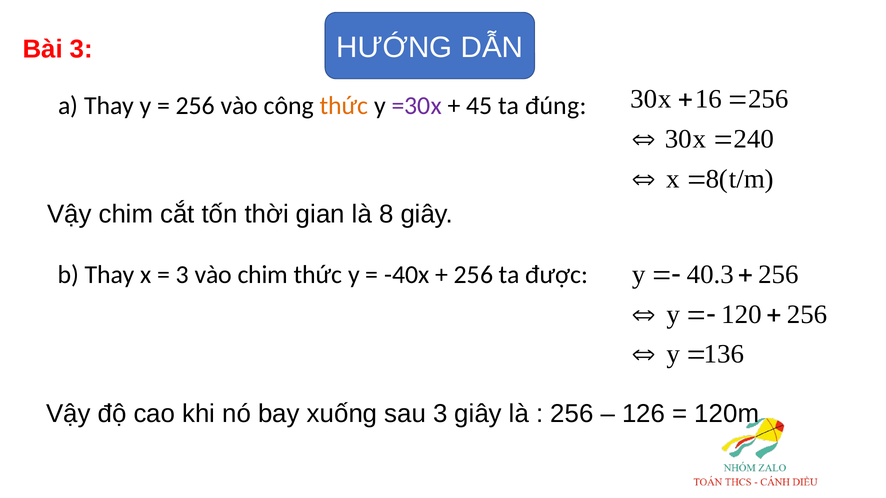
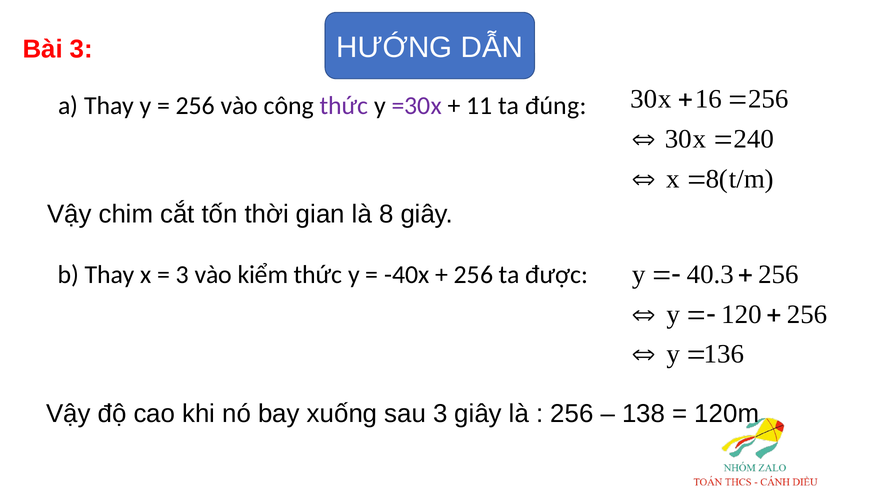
thức at (344, 106) colour: orange -> purple
45: 45 -> 11
vào chim: chim -> kiểm
126: 126 -> 138
